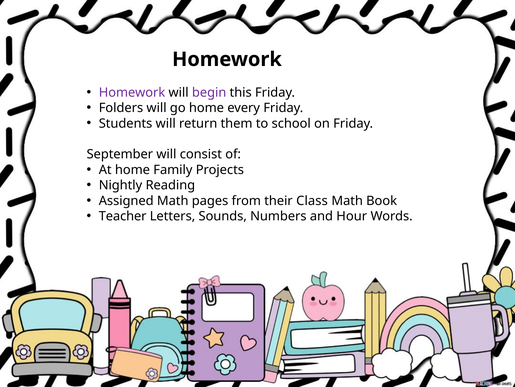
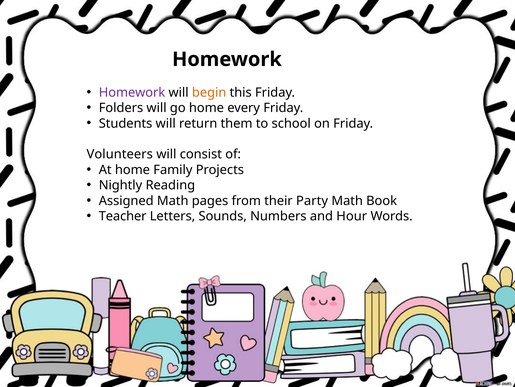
begin colour: purple -> orange
September: September -> Volunteers
Class: Class -> Party
